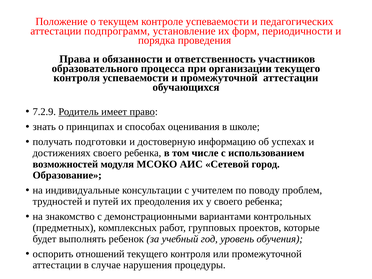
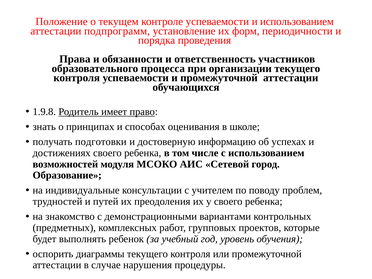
и педагогических: педагогических -> использованием
7.2.9: 7.2.9 -> 1.9.8
отношений: отношений -> диаграммы
